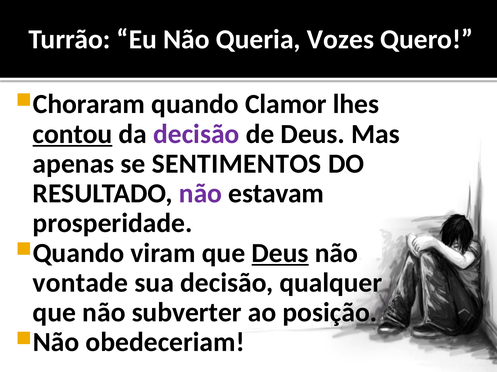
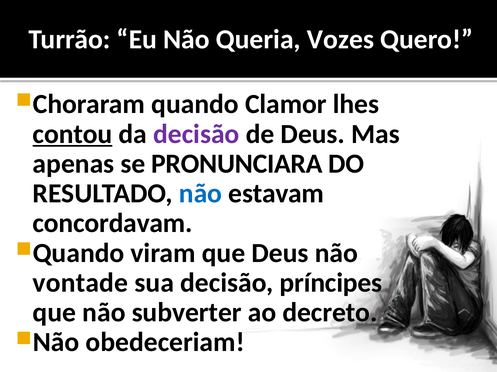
SENTIMENTOS: SENTIMENTOS -> PRONUNCIARA
não at (201, 194) colour: purple -> blue
prosperidade: prosperidade -> concordavam
Deus at (280, 253) underline: present -> none
qualquer: qualquer -> príncipes
posição: posição -> decreto
